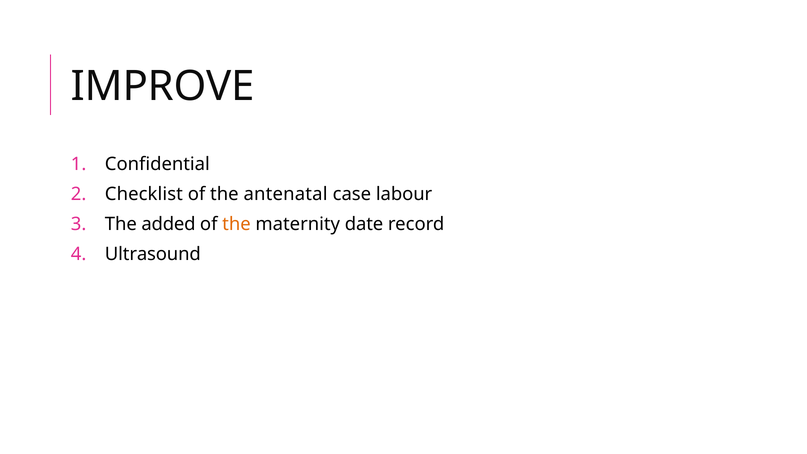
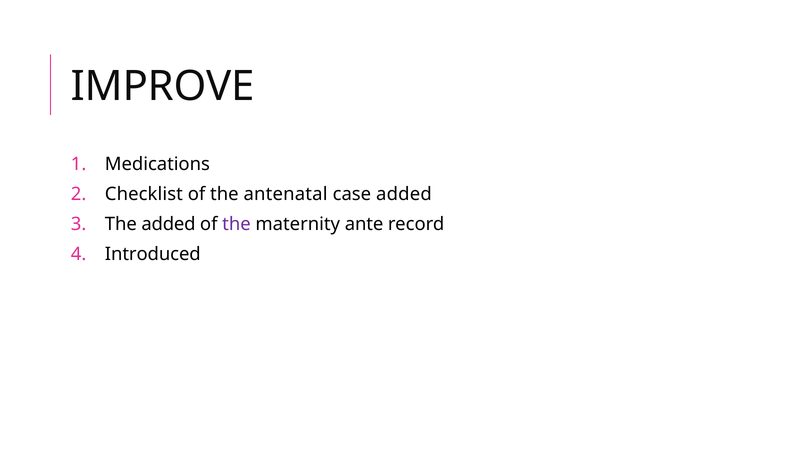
Confidential: Confidential -> Medications
case labour: labour -> added
the at (236, 224) colour: orange -> purple
date: date -> ante
Ultrasound: Ultrasound -> Introduced
